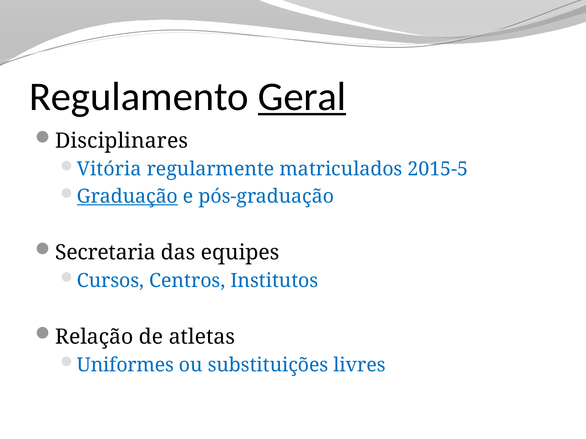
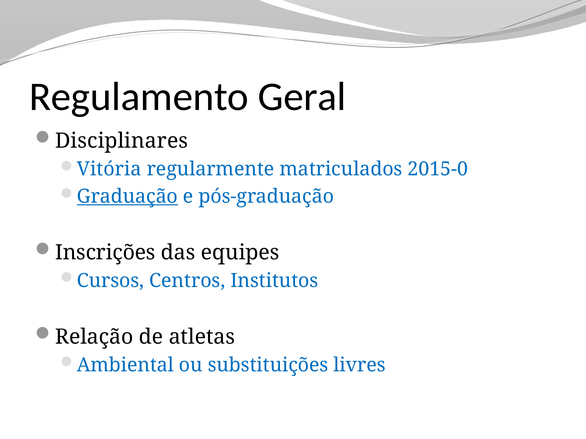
Geral underline: present -> none
2015-5: 2015-5 -> 2015-0
Secretaria: Secretaria -> Inscrições
Uniformes: Uniformes -> Ambiental
